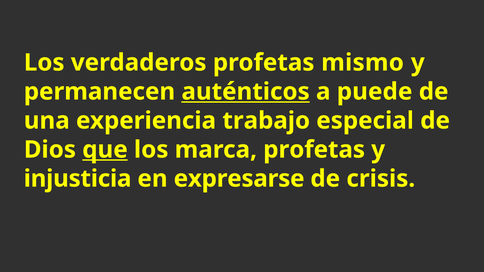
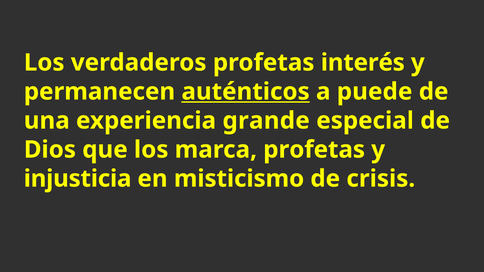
mismo: mismo -> interés
trabajo: trabajo -> grande
que underline: present -> none
expresarse: expresarse -> misticismo
